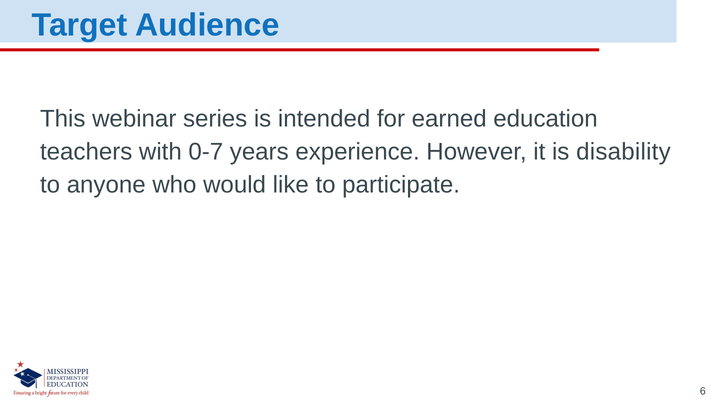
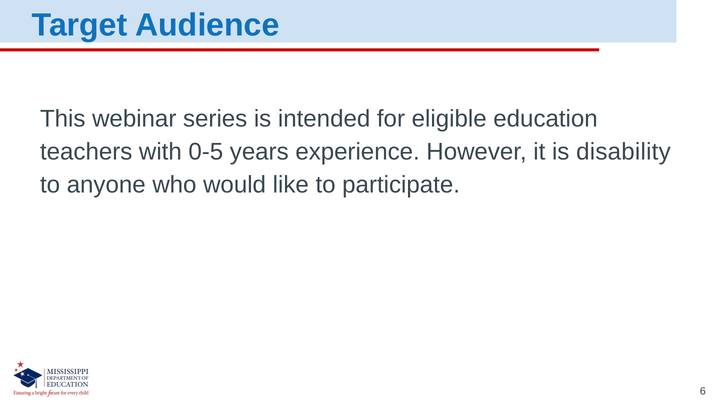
earned: earned -> eligible
0-7: 0-7 -> 0-5
